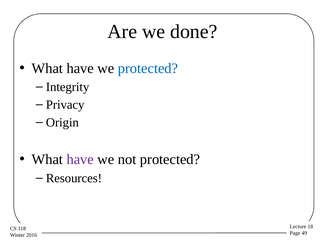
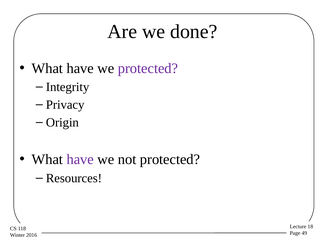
protected at (148, 68) colour: blue -> purple
